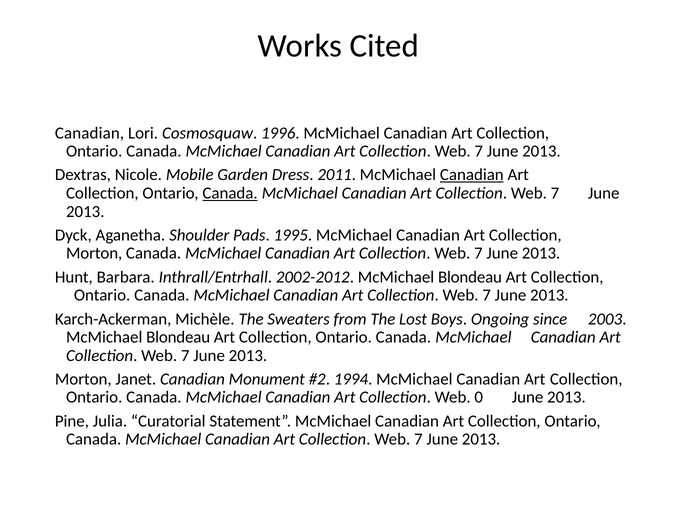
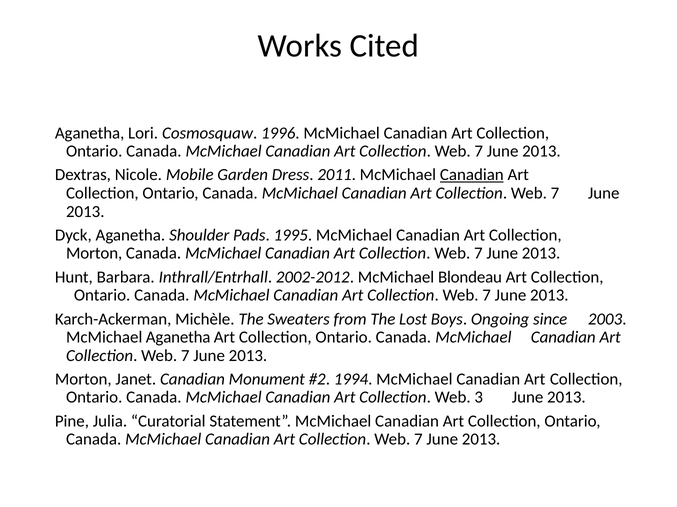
Canadian at (90, 133): Canadian -> Aganetha
Canada at (230, 193) underline: present -> none
Blondeau at (178, 338): Blondeau -> Aganetha
0: 0 -> 3
